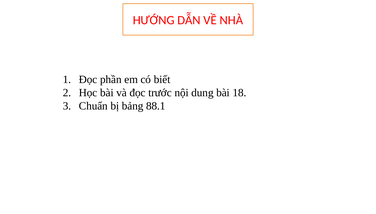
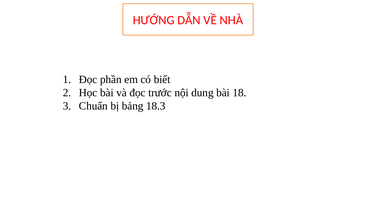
88.1: 88.1 -> 18.3
